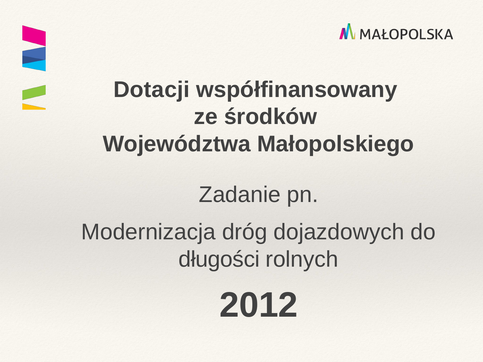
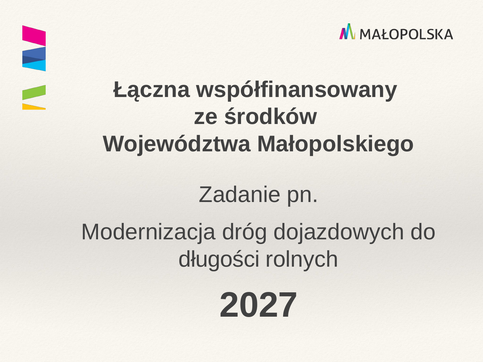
Dotacji: Dotacji -> Łączna
2012: 2012 -> 2027
